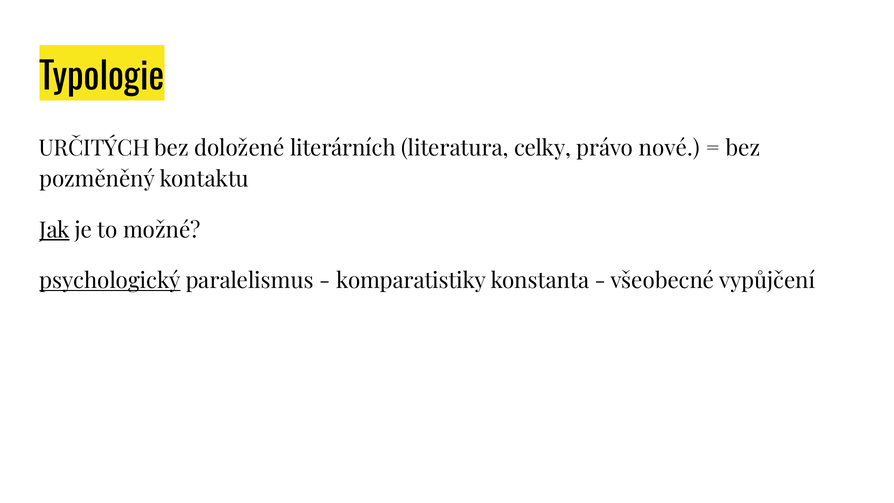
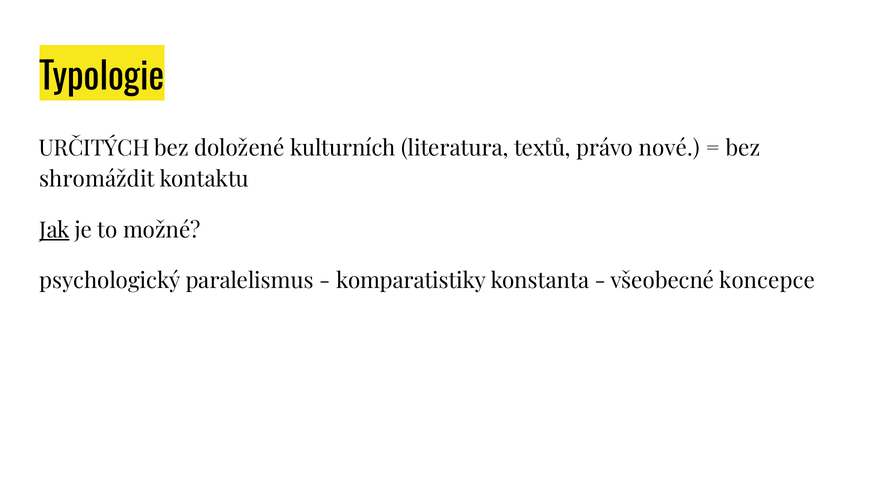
literárních: literárních -> kulturních
celky: celky -> textů
pozměněný: pozměněný -> shromáždit
psychologický underline: present -> none
vypůjčení: vypůjčení -> koncepce
